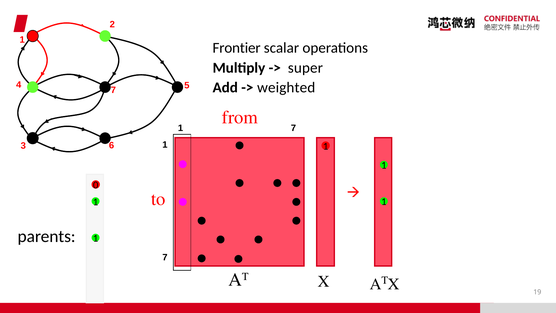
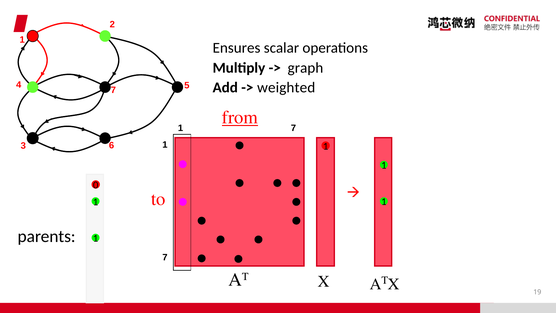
Frontier: Frontier -> Ensures
super: super -> graph
from underline: none -> present
